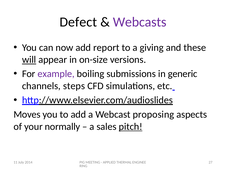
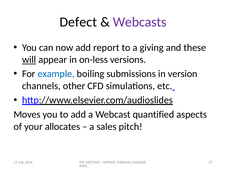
on-size: on-size -> on-less
example colour: purple -> blue
generic: generic -> version
steps: steps -> other
proposing: proposing -> quantified
normally: normally -> allocates
pitch underline: present -> none
